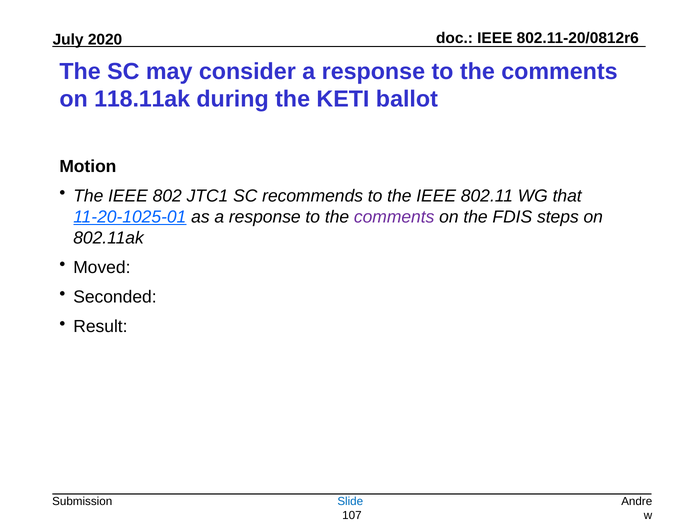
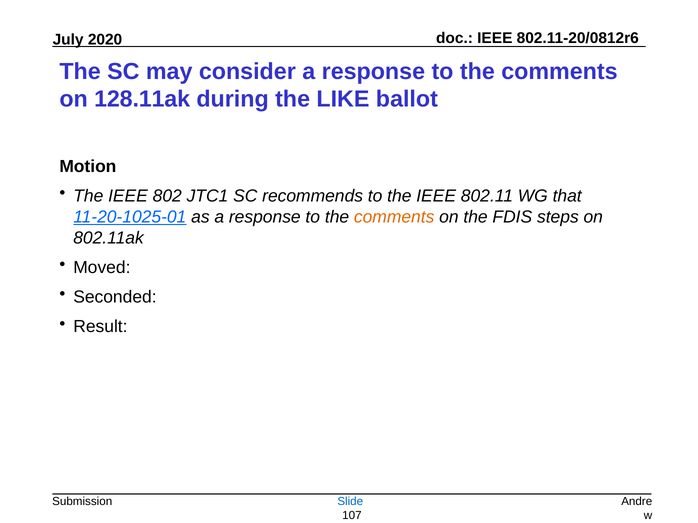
118.11ak: 118.11ak -> 128.11ak
KETI: KETI -> LIKE
comments at (394, 217) colour: purple -> orange
